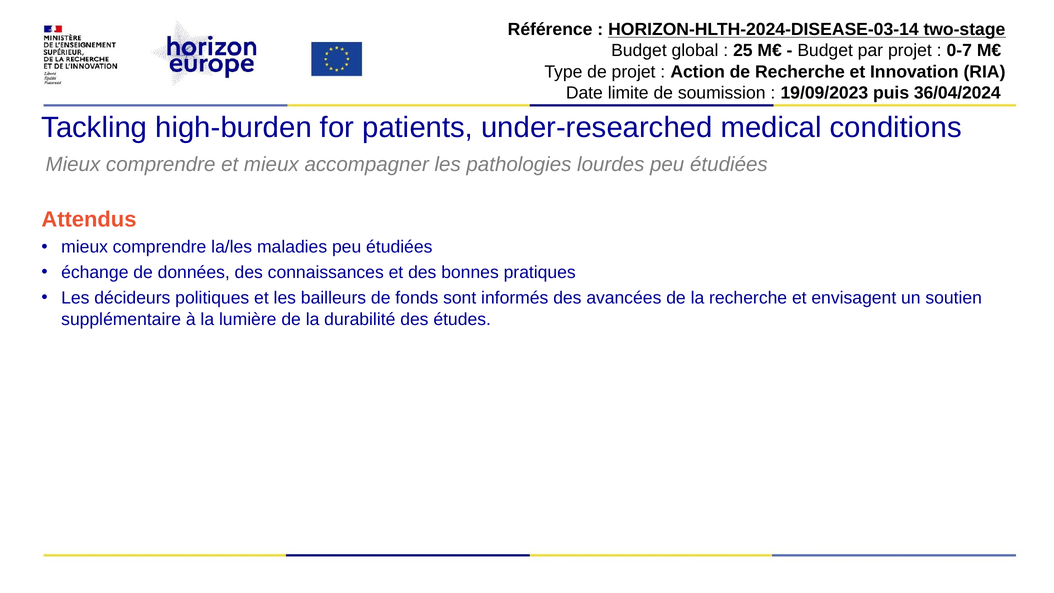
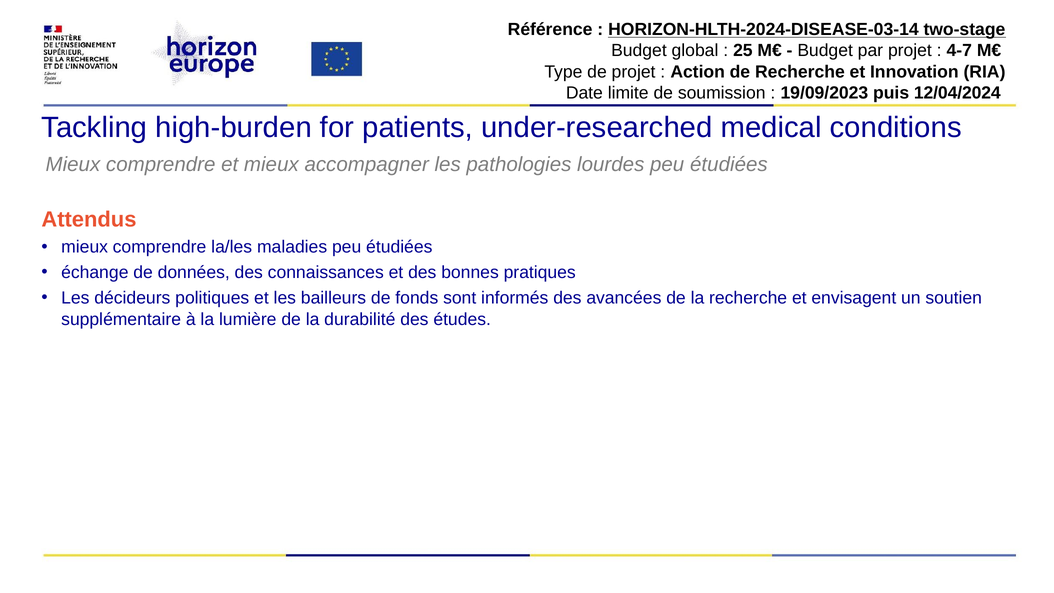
0-7: 0-7 -> 4-7
36/04/2024: 36/04/2024 -> 12/04/2024
